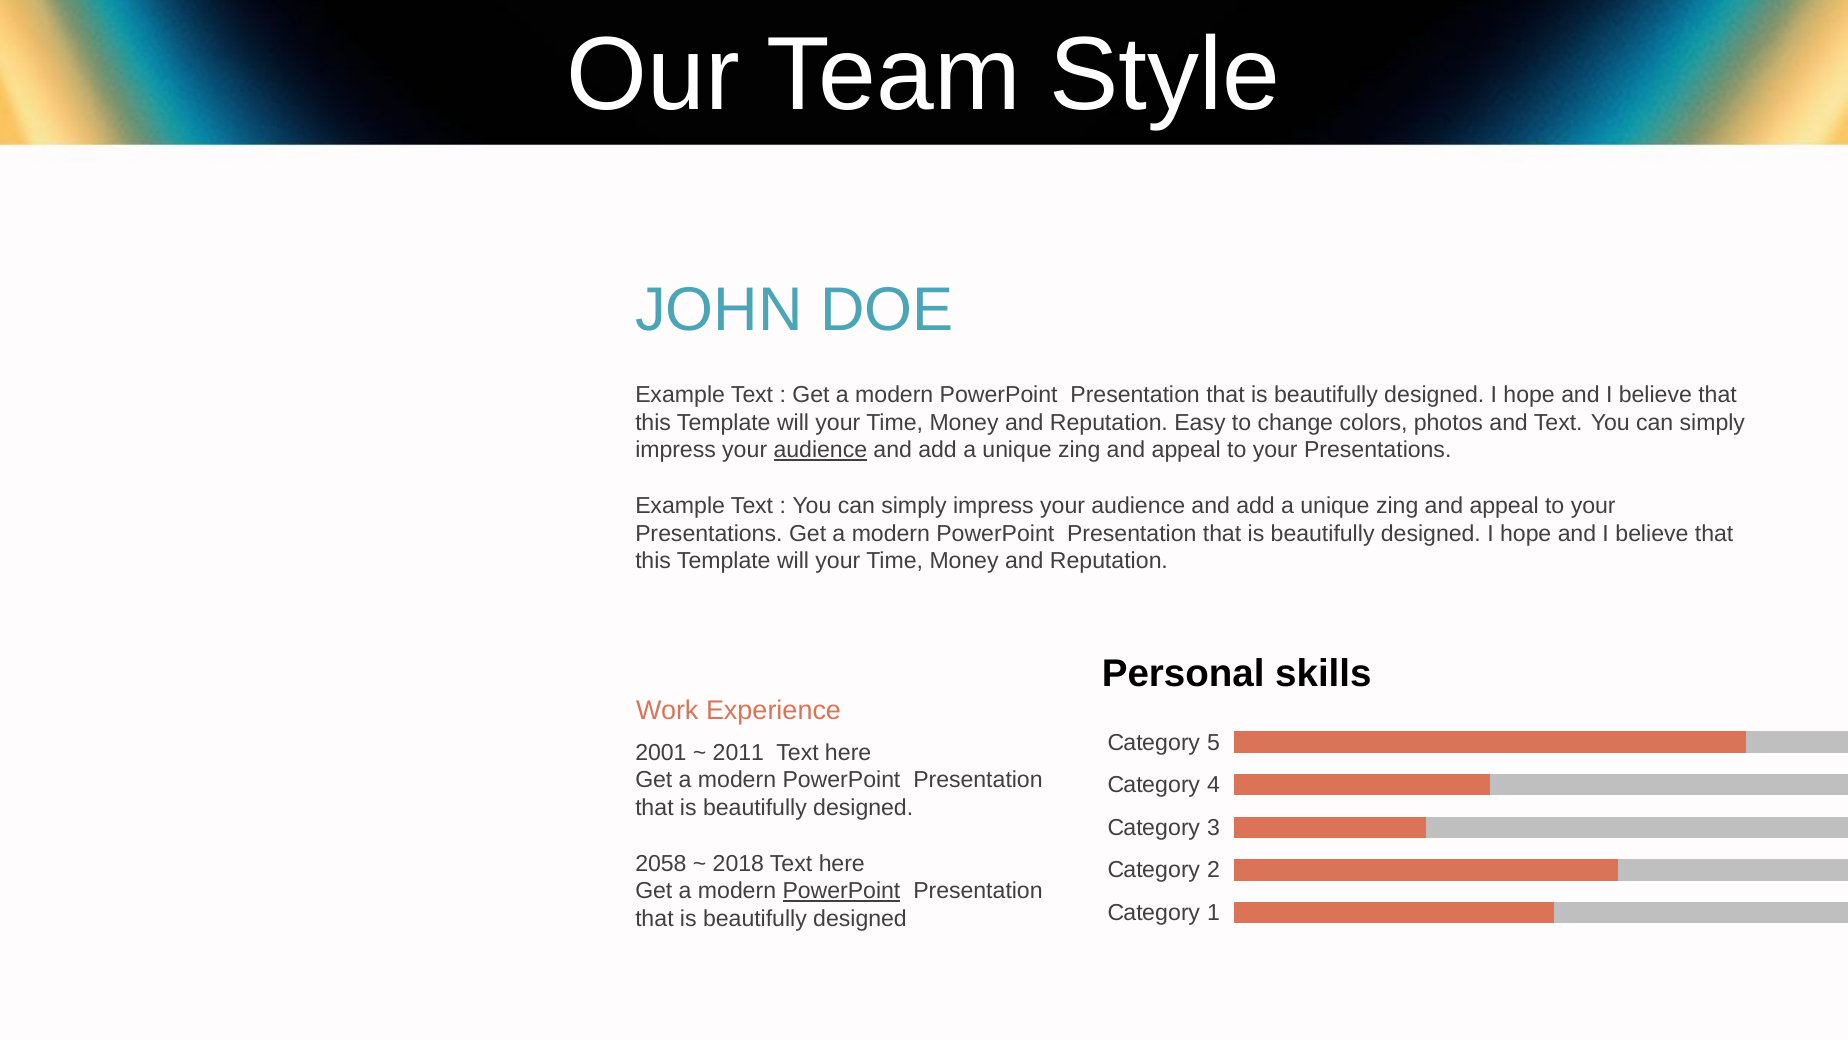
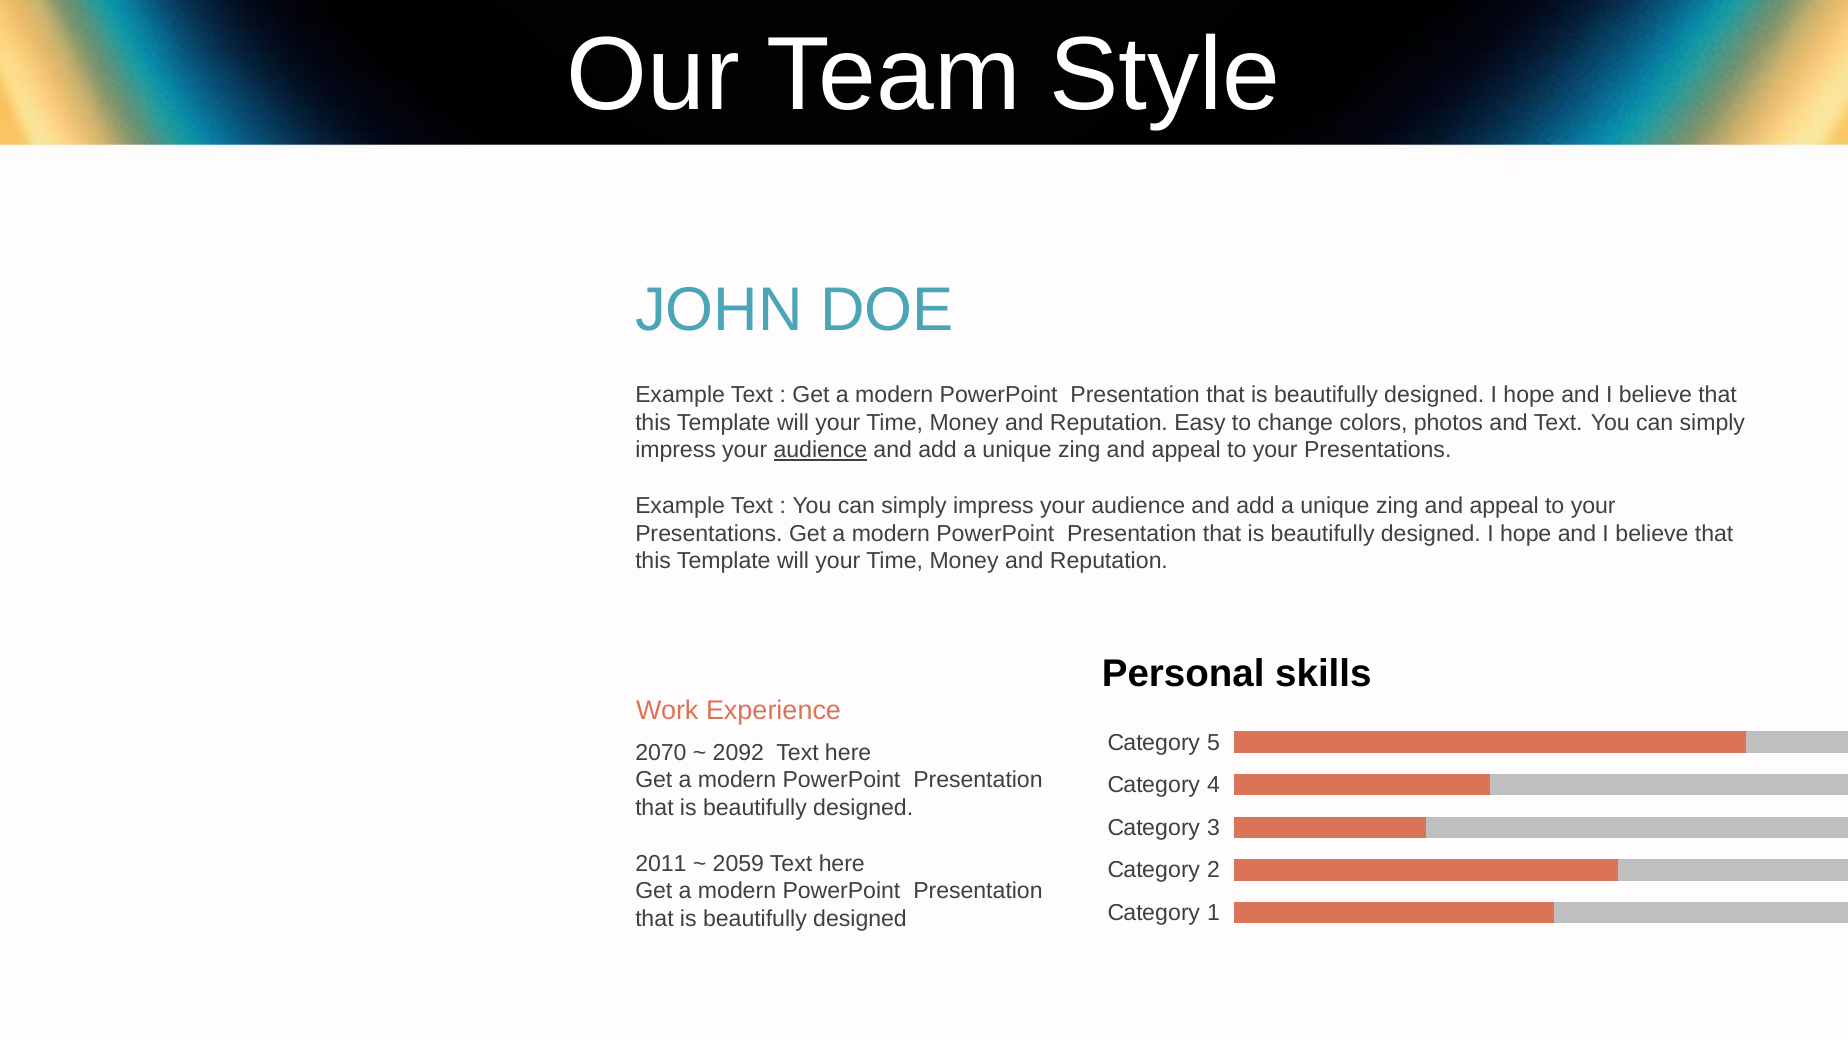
2001: 2001 -> 2070
2011: 2011 -> 2092
2058: 2058 -> 2011
2018: 2018 -> 2059
PowerPoint at (841, 891) underline: present -> none
